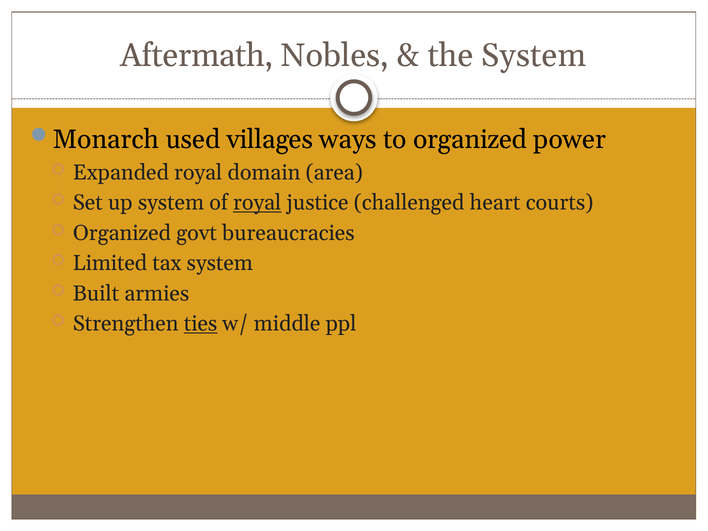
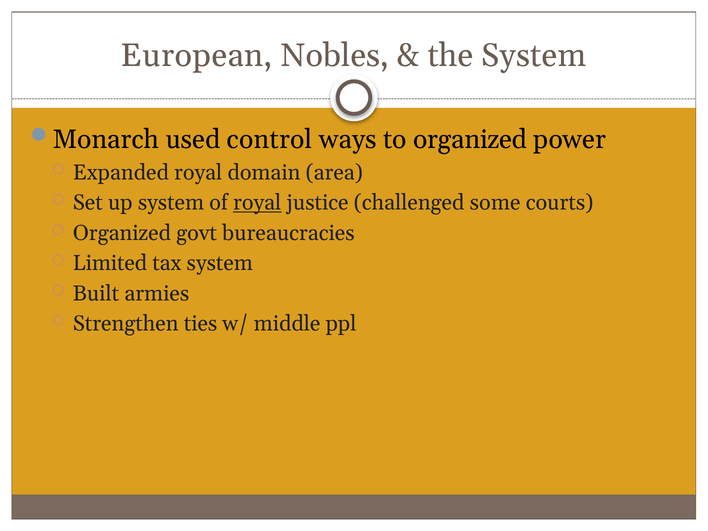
Aftermath: Aftermath -> European
villages: villages -> control
heart: heart -> some
ties underline: present -> none
